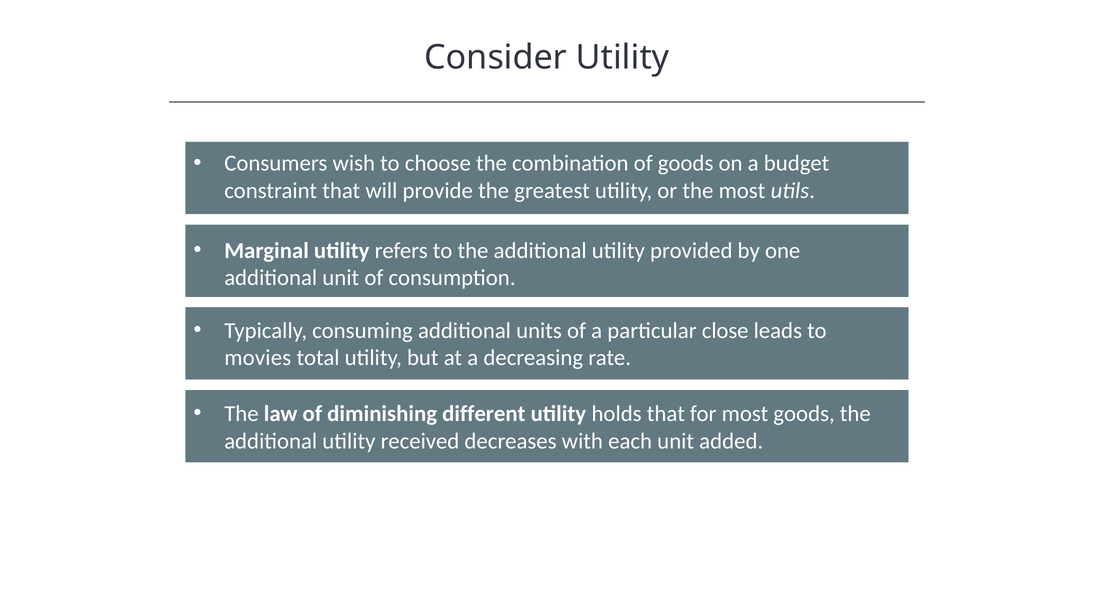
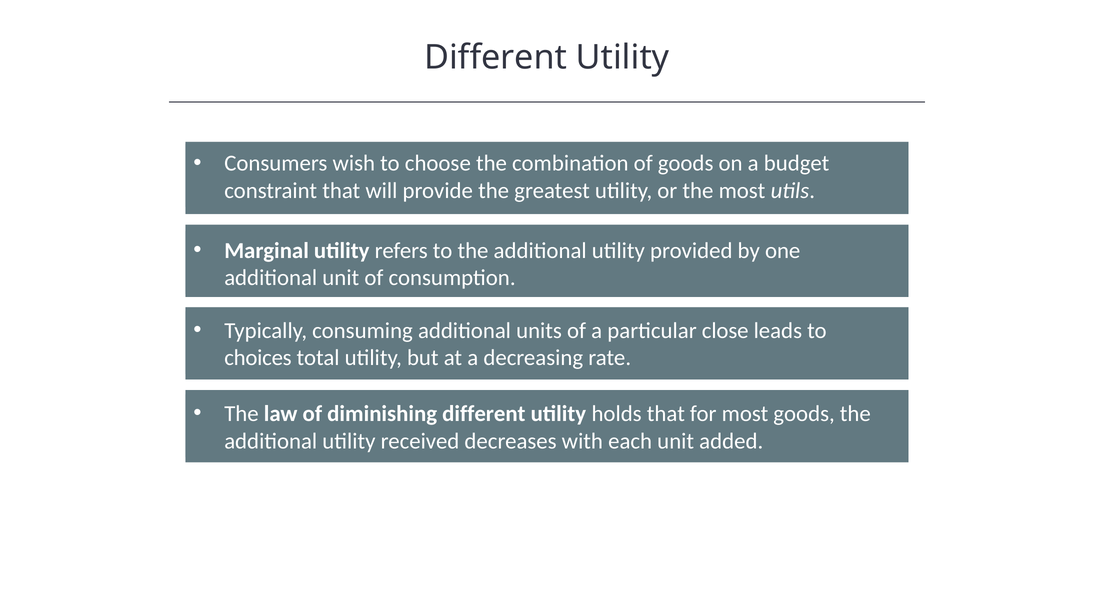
Consider at (496, 57): Consider -> Different
movies: movies -> choices
